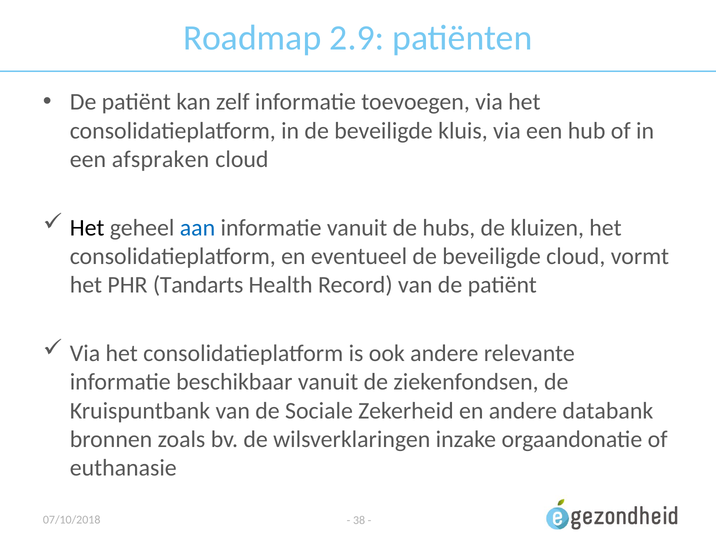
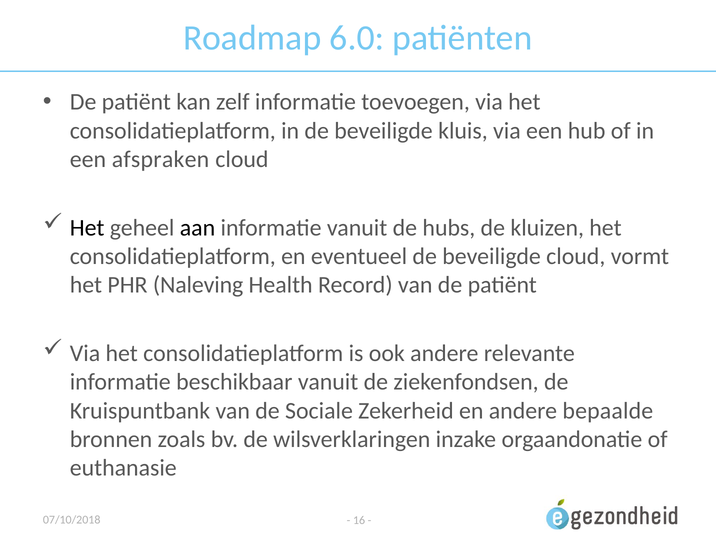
2.9: 2.9 -> 6.0
aan colour: blue -> black
Tandarts: Tandarts -> Naleving
databank: databank -> bepaalde
38: 38 -> 16
